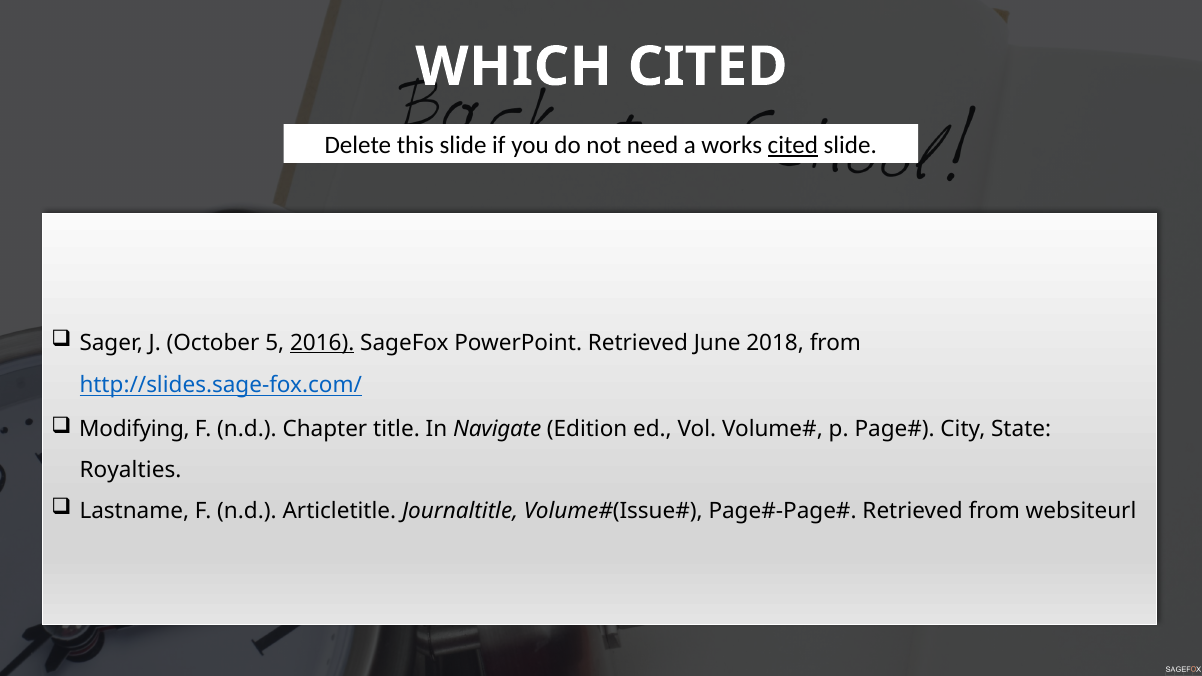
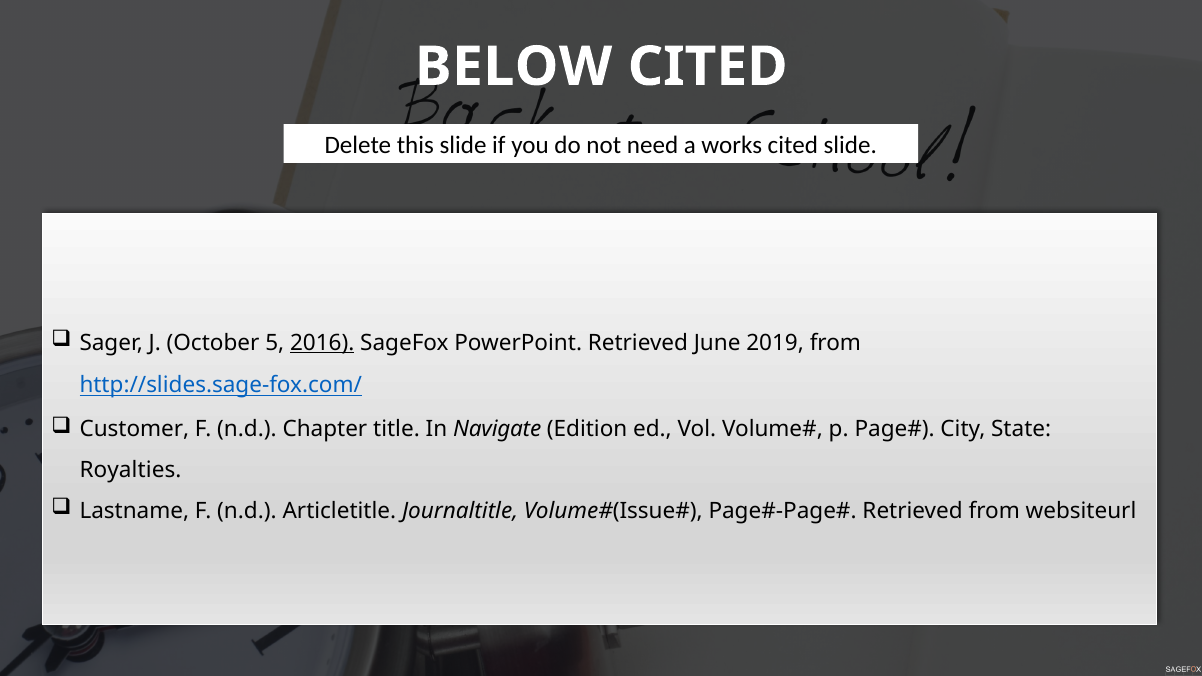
WHICH: WHICH -> BELOW
cited at (793, 145) underline: present -> none
2018: 2018 -> 2019
Modifying: Modifying -> Customer
